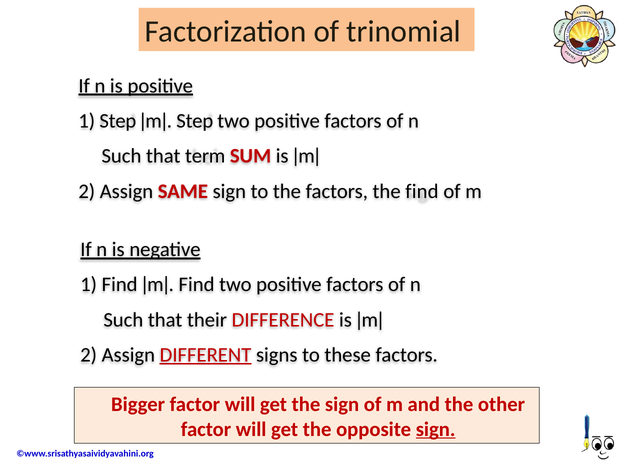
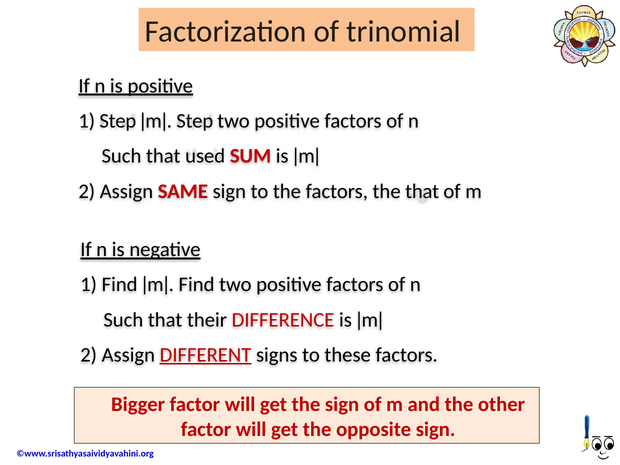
term: term -> used
the find: find -> that
sign at (436, 429) underline: present -> none
